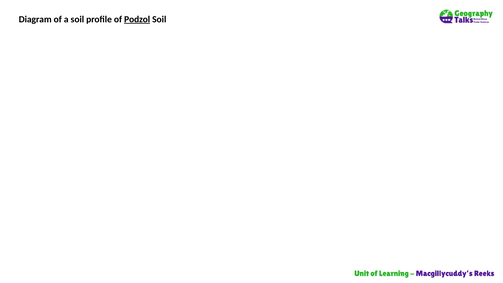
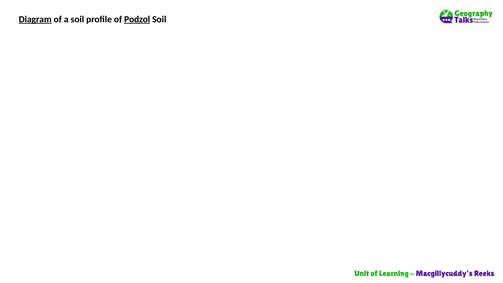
Diagram underline: none -> present
